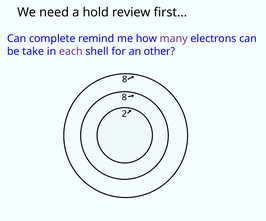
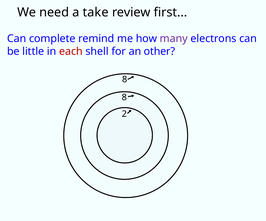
hold: hold -> take
take: take -> little
each colour: purple -> red
